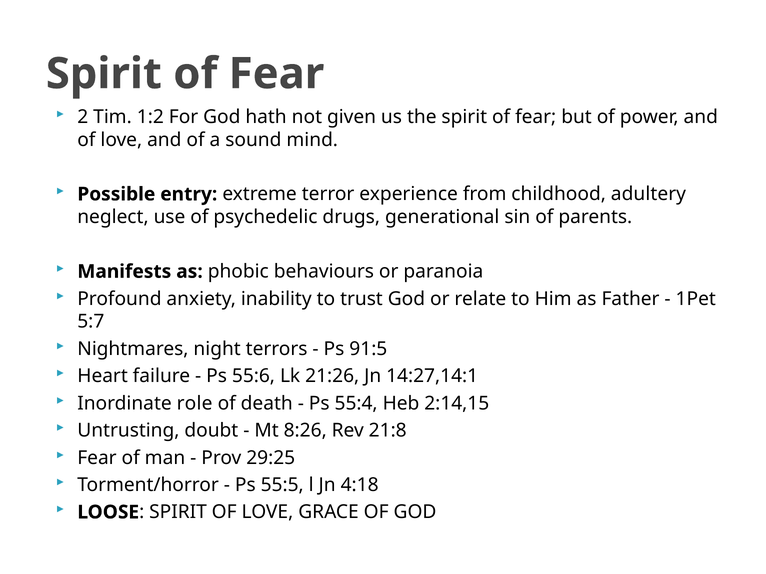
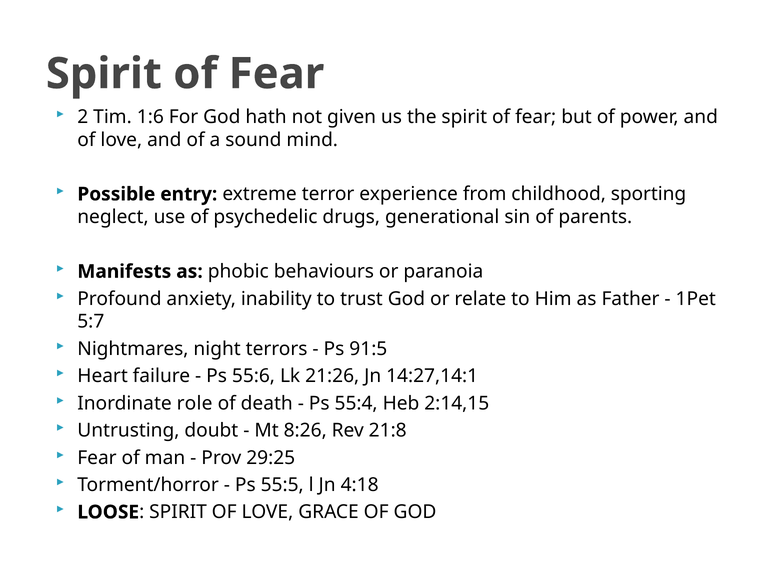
1:2: 1:2 -> 1:6
adultery: adultery -> sporting
